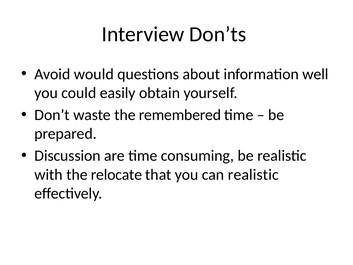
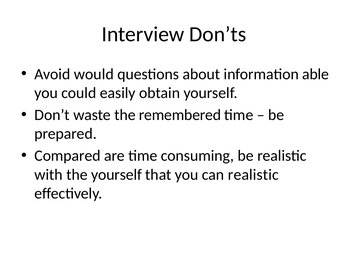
well: well -> able
Discussion: Discussion -> Compared
the relocate: relocate -> yourself
